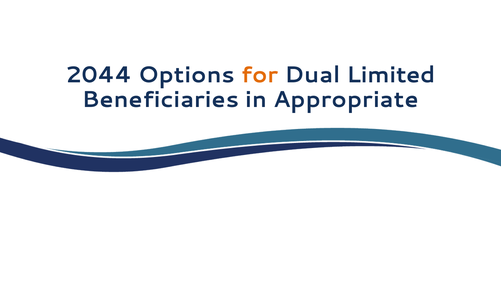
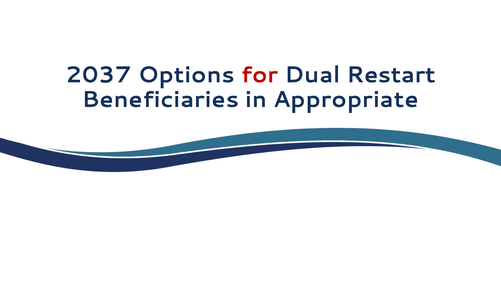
2044: 2044 -> 2037
for colour: orange -> red
Limited: Limited -> Restart
